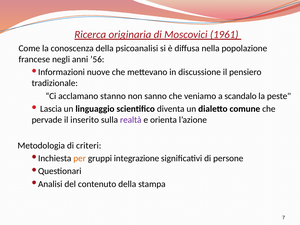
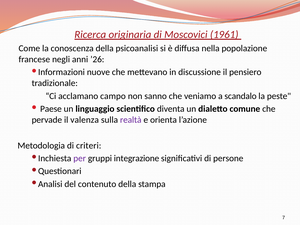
’56: ’56 -> ’26
stanno: stanno -> campo
Lascia: Lascia -> Paese
inserito: inserito -> valenza
per colour: orange -> purple
